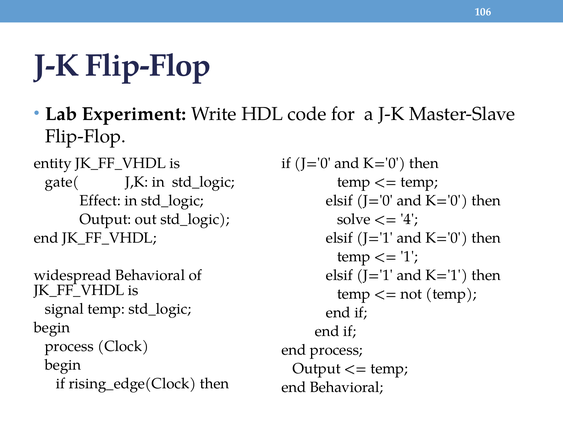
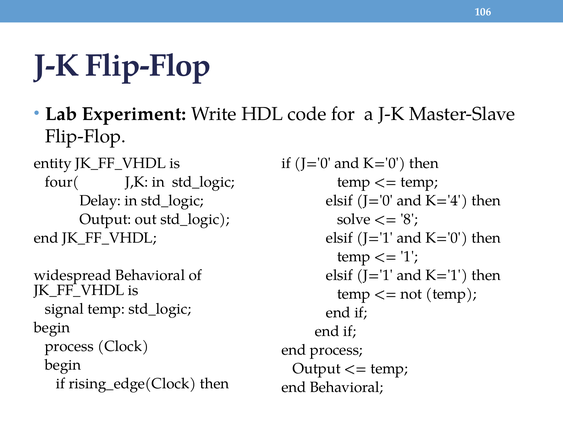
gate(: gate( -> four(
Effect: Effect -> Delay
elsif J='0 and K='0: K='0 -> K='4
4: 4 -> 8
